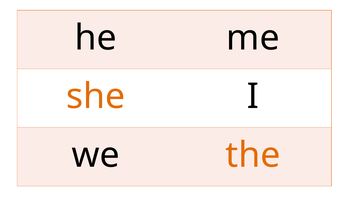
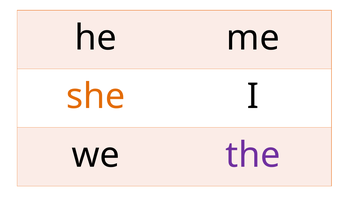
the colour: orange -> purple
